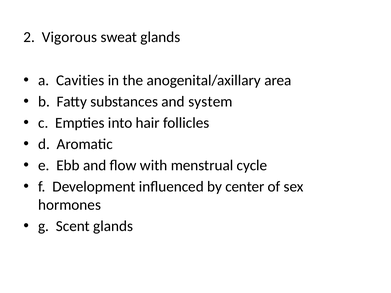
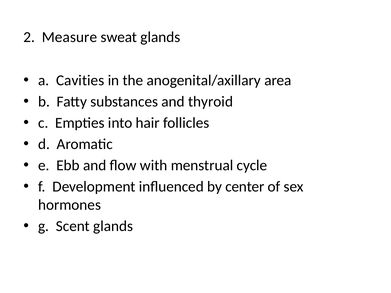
Vigorous: Vigorous -> Measure
system: system -> thyroid
